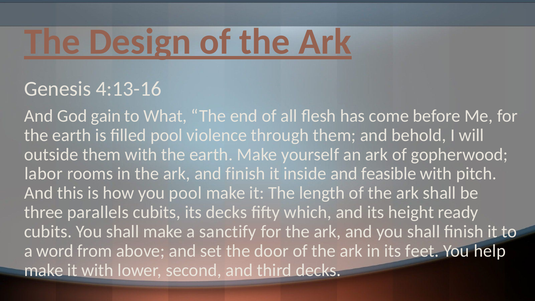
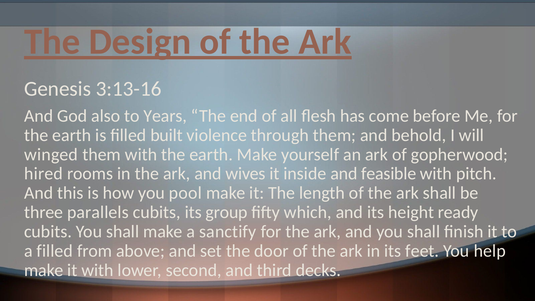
4:13-16: 4:13-16 -> 3:13-16
gain: gain -> also
What: What -> Years
filled pool: pool -> built
outside: outside -> winged
labor: labor -> hired
and finish: finish -> wives
its decks: decks -> group
a word: word -> filled
